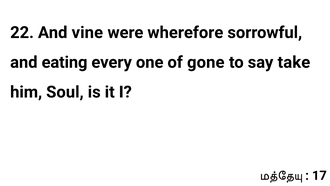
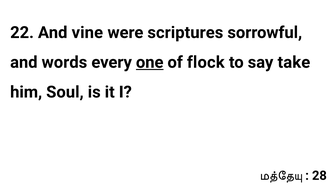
wherefore: wherefore -> scriptures
eating: eating -> words
one underline: none -> present
gone: gone -> flock
17: 17 -> 28
